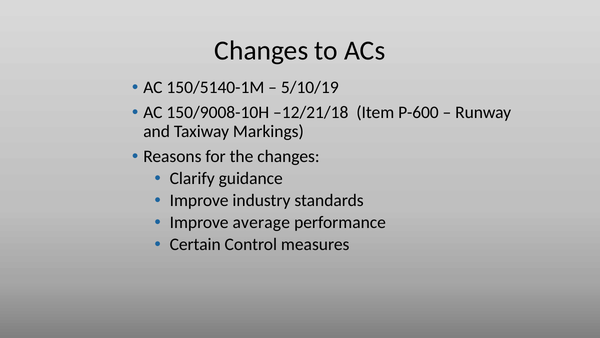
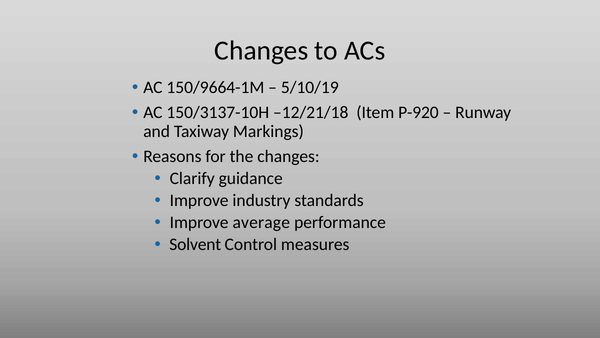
150/5140-1M: 150/5140-1M -> 150/9664-1M
150/9008-10H: 150/9008-10H -> 150/3137-10H
P-600: P-600 -> P-920
Certain: Certain -> Solvent
